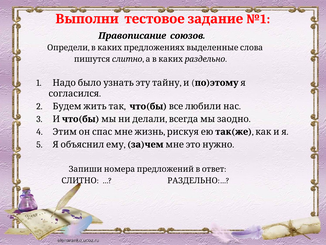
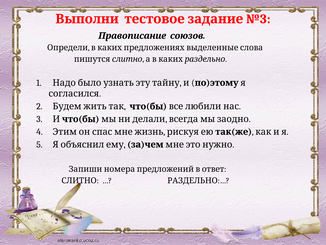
№1: №1 -> №3
